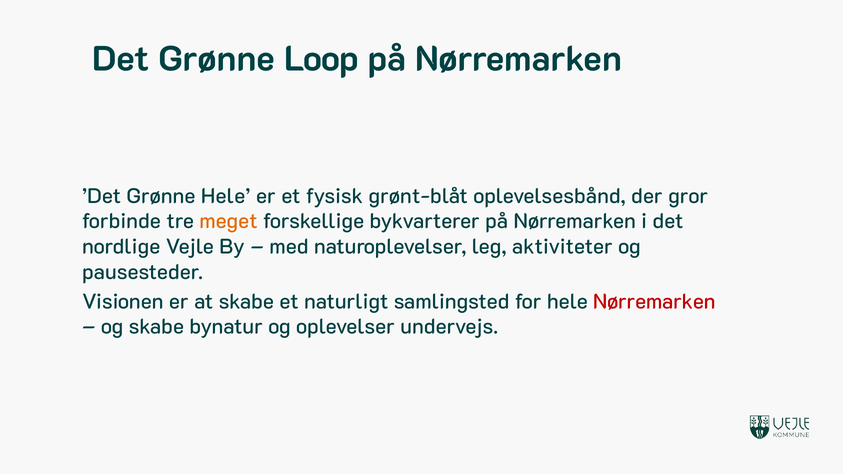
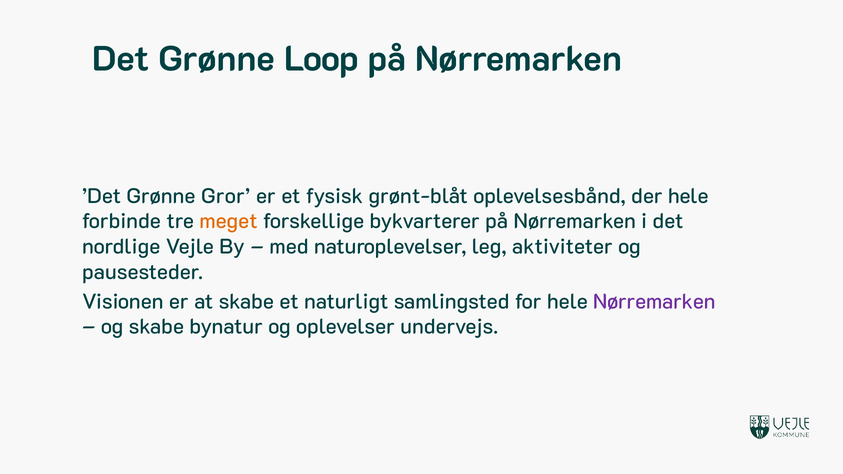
Grønne Hele: Hele -> Gror
der gror: gror -> hele
Nørremarken at (654, 302) colour: red -> purple
